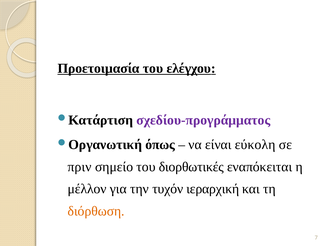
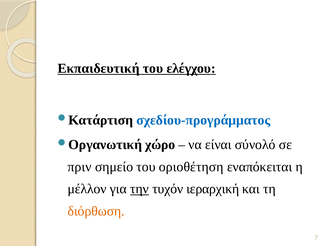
Προετοιμασία: Προετοιμασία -> Εκπαιδευτική
σχεδίου-προγράμματος colour: purple -> blue
όπως: όπως -> χώρο
εύκολη: εύκολη -> σύνολό
διορθωτικές: διορθωτικές -> οριοθέτηση
την underline: none -> present
